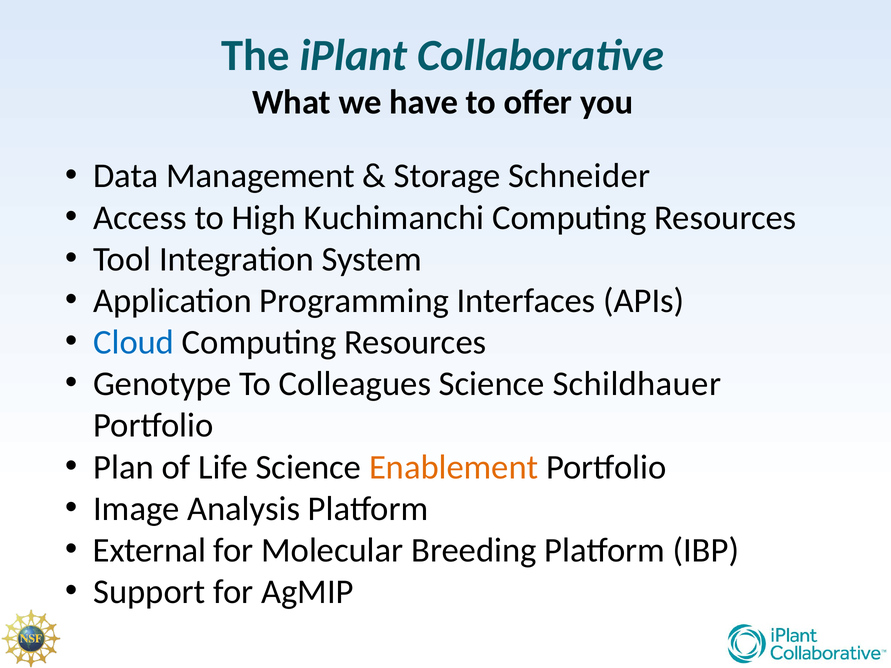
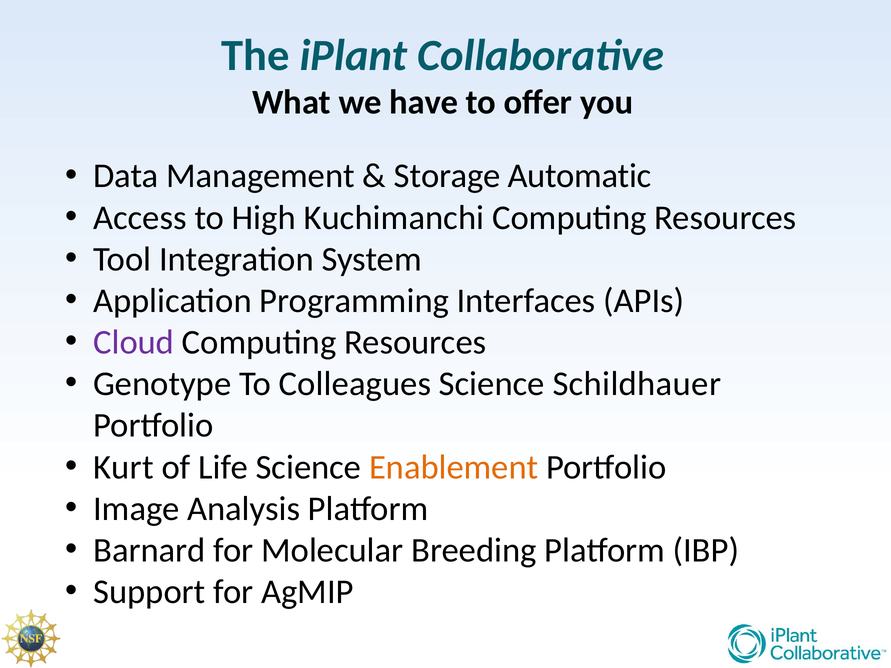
Schneider: Schneider -> Automatic
Cloud colour: blue -> purple
Plan: Plan -> Kurt
External: External -> Barnard
